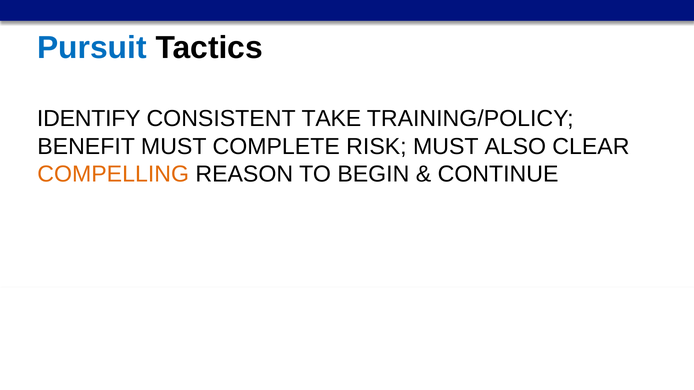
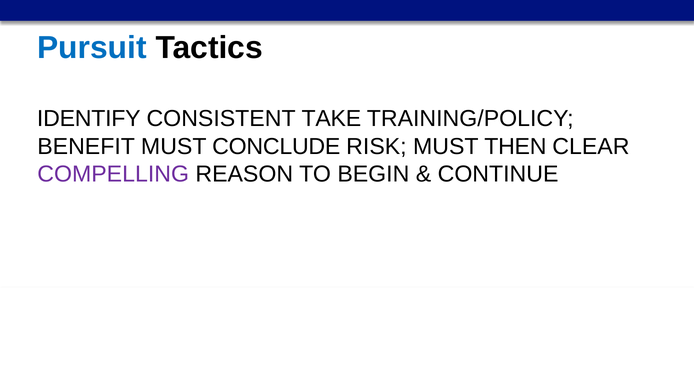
COMPLETE: COMPLETE -> CONCLUDE
ALSO: ALSO -> THEN
COMPELLING colour: orange -> purple
